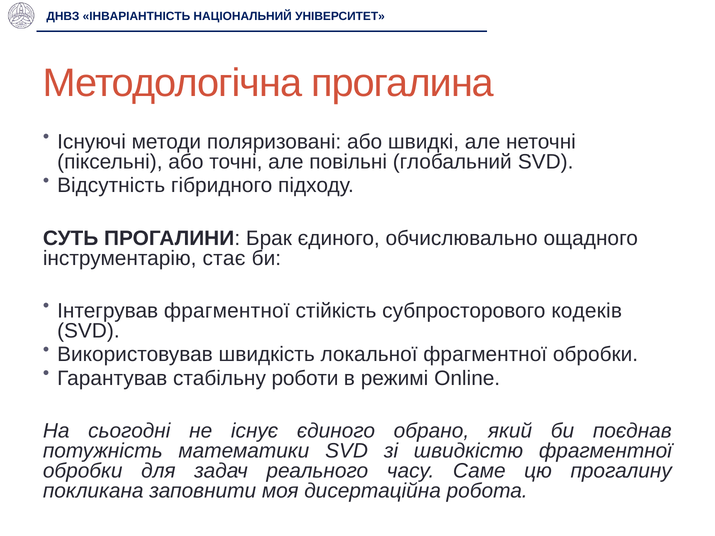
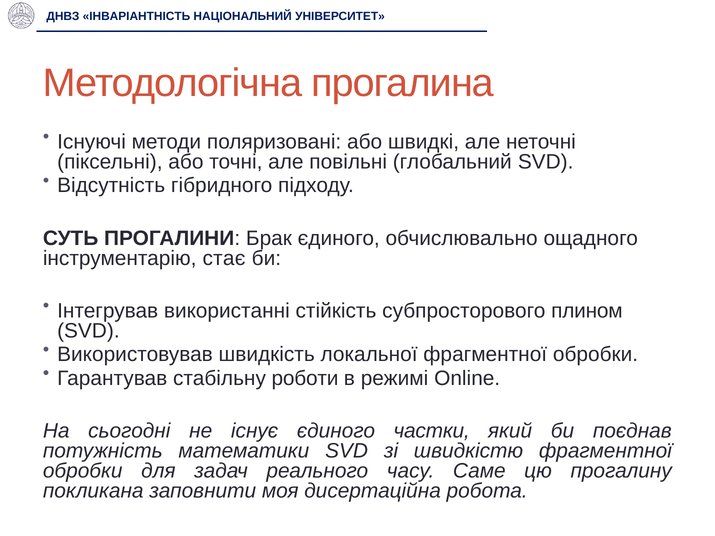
Інтегрував фрагментної: фрагментної -> використанні
кодеків: кодеків -> плином
обрано: обрано -> частки
